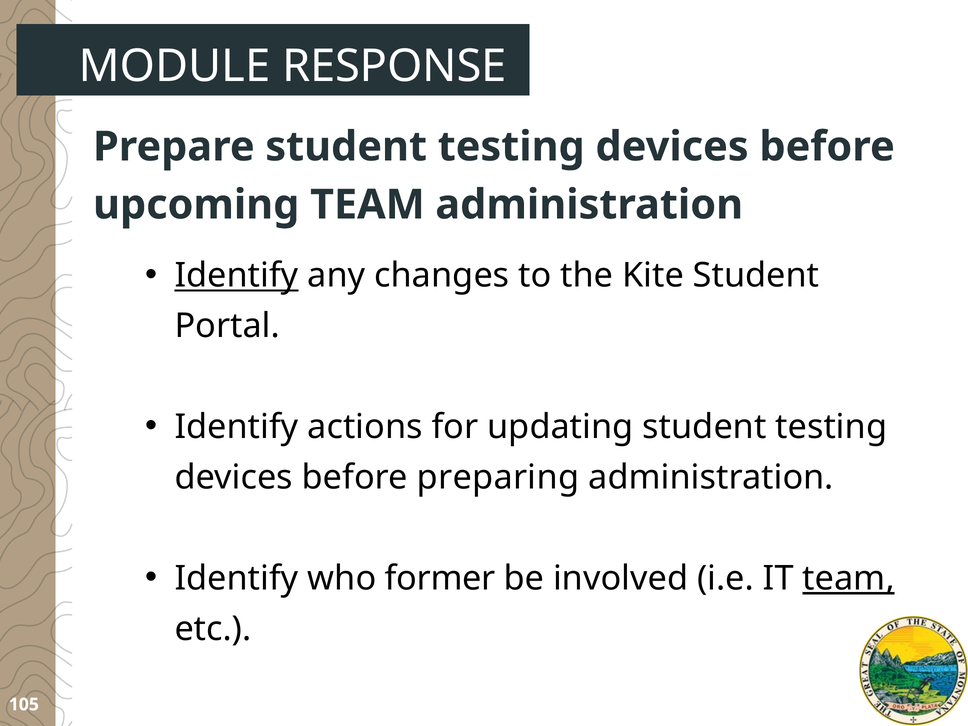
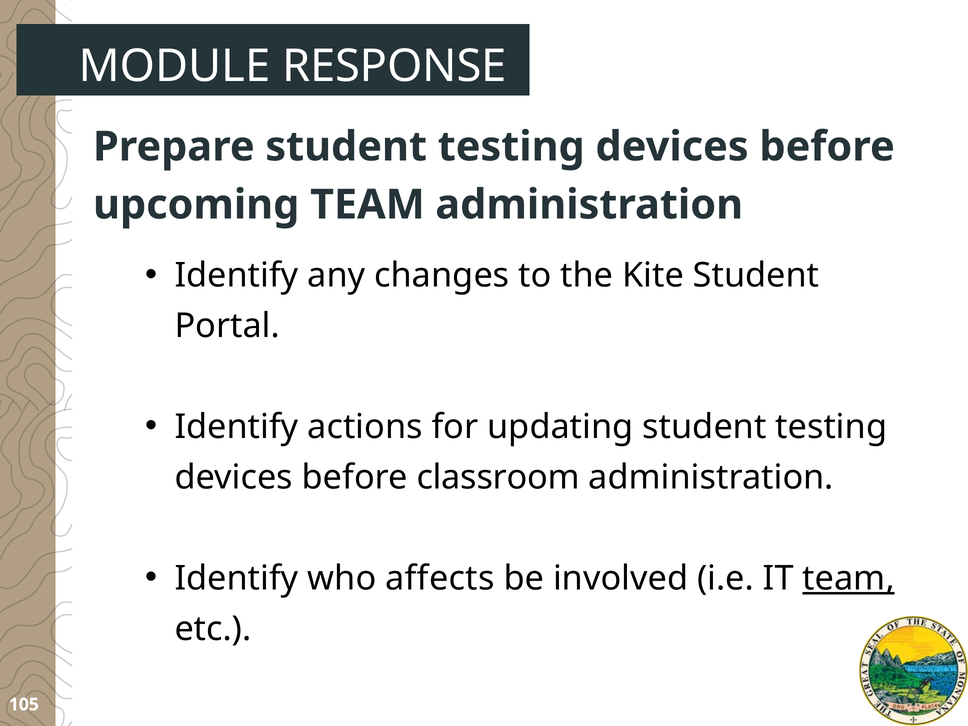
Identify at (237, 276) underline: present -> none
preparing: preparing -> classroom
former: former -> affects
